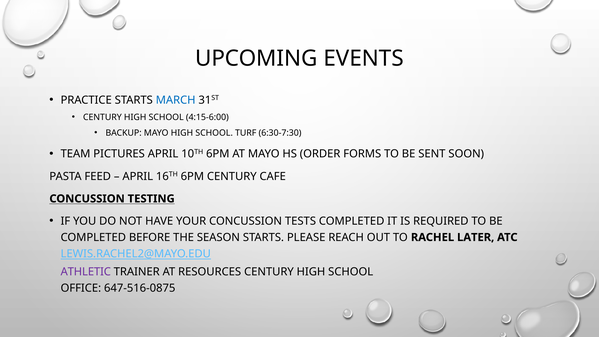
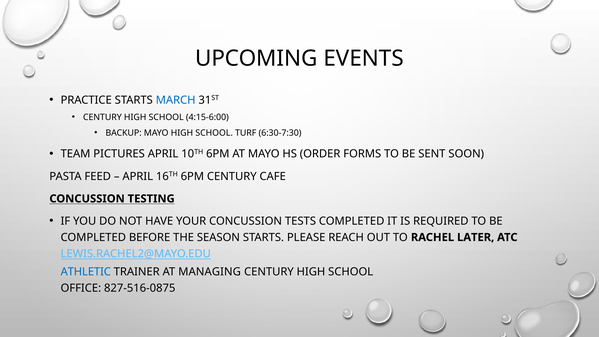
ATHLETIC colour: purple -> blue
RESOURCES: RESOURCES -> MANAGING
647-516-0875: 647-516-0875 -> 827-516-0875
